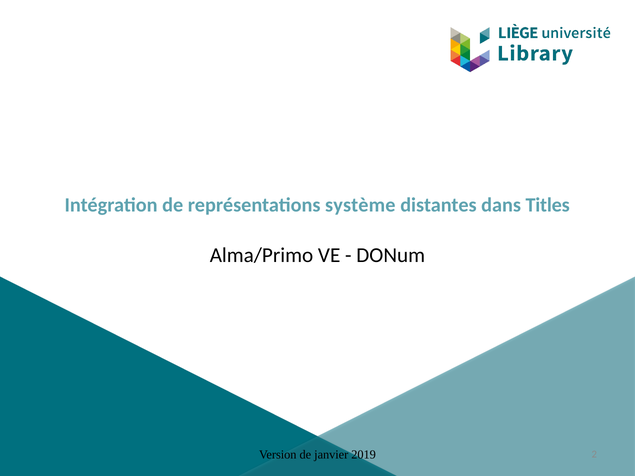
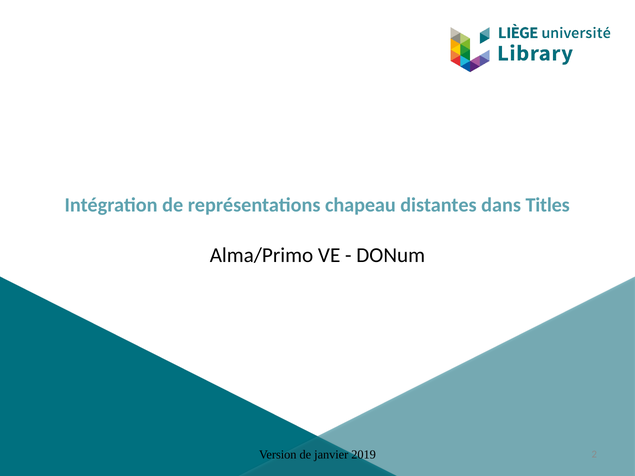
système: système -> chapeau
